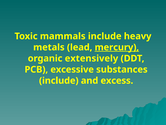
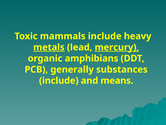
metals underline: none -> present
extensively: extensively -> amphibians
excessive: excessive -> generally
excess: excess -> means
